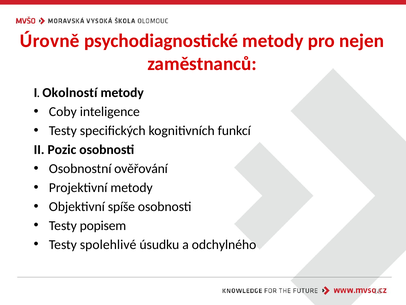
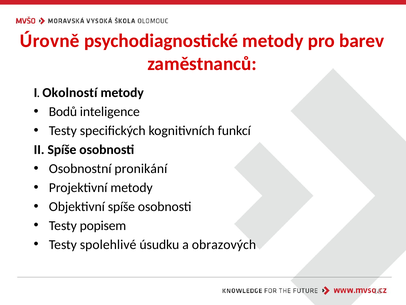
nejen: nejen -> barev
Coby: Coby -> Bodů
II Pozic: Pozic -> Spíše
ověřování: ověřování -> pronikání
odchylného: odchylného -> obrazových
